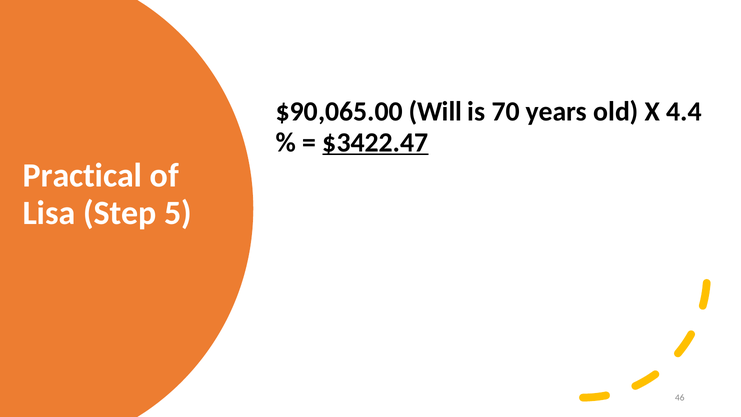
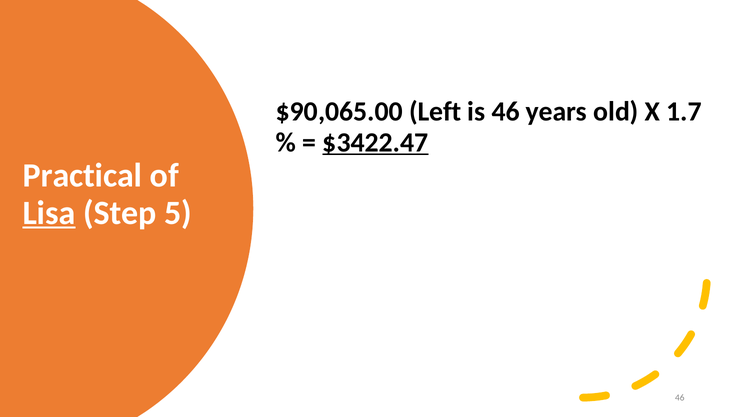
Will: Will -> Left
is 70: 70 -> 46
4.4: 4.4 -> 1.7
Lisa underline: none -> present
